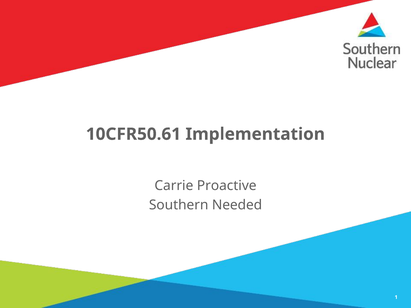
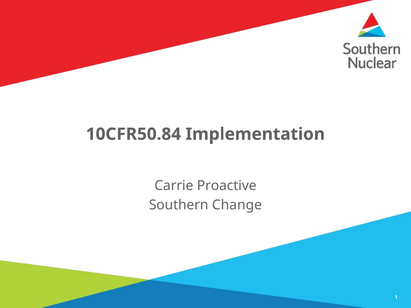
10CFR50.61: 10CFR50.61 -> 10CFR50.84
Needed: Needed -> Change
